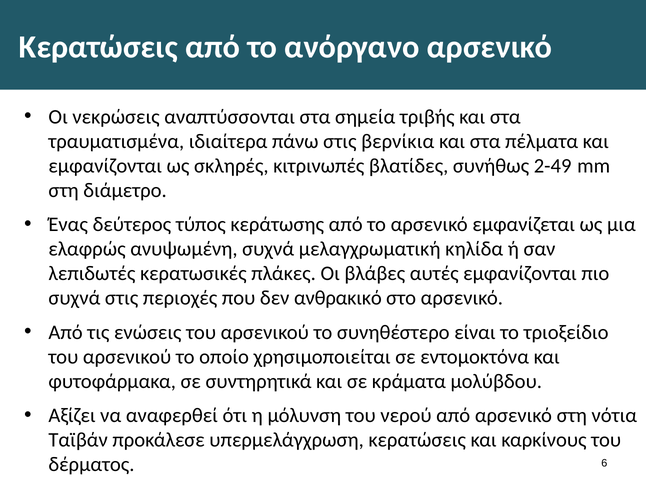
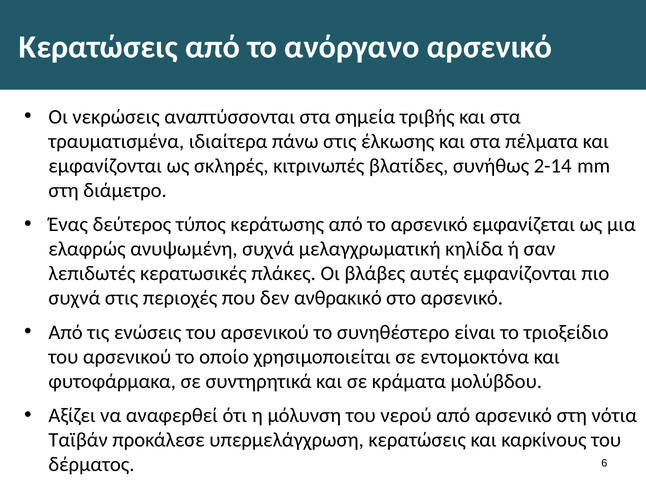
βερνίκια: βερνίκια -> έλκωσης
2-49: 2-49 -> 2-14
